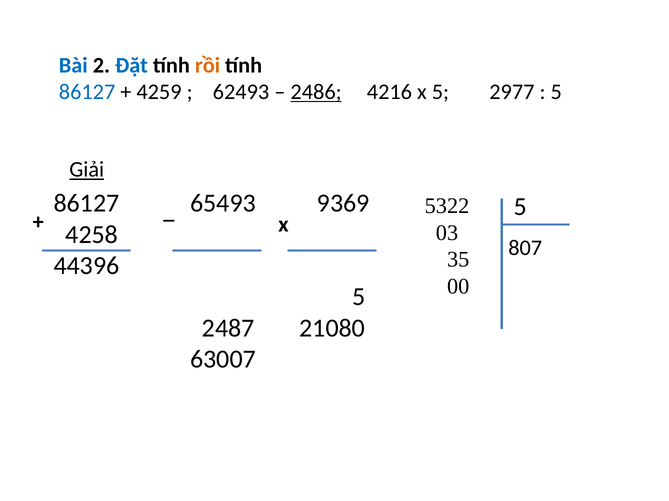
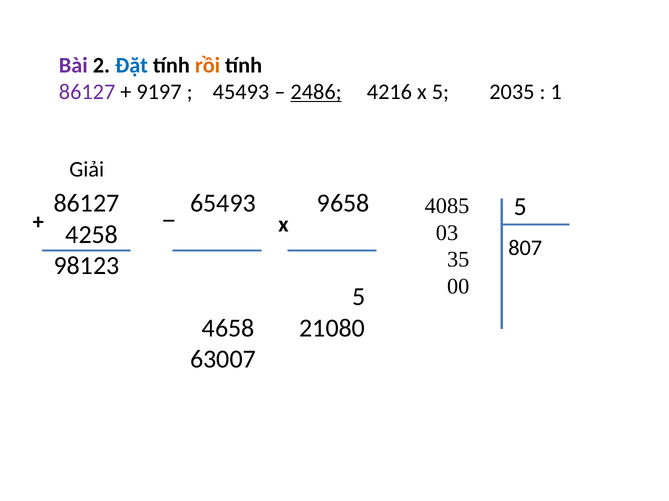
Bài colour: blue -> purple
86127 at (87, 92) colour: blue -> purple
4259: 4259 -> 9197
62493: 62493 -> 45493
2977: 2977 -> 2035
5 at (556, 92): 5 -> 1
Giải underline: present -> none
9369: 9369 -> 9658
5322: 5322 -> 4085
44396: 44396 -> 98123
2487: 2487 -> 4658
